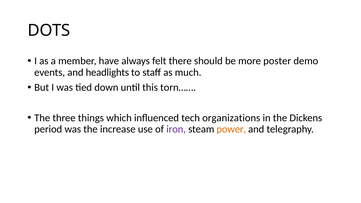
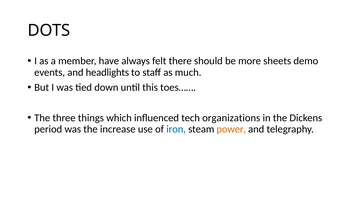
poster: poster -> sheets
torn……: torn…… -> toes……
iron colour: purple -> blue
